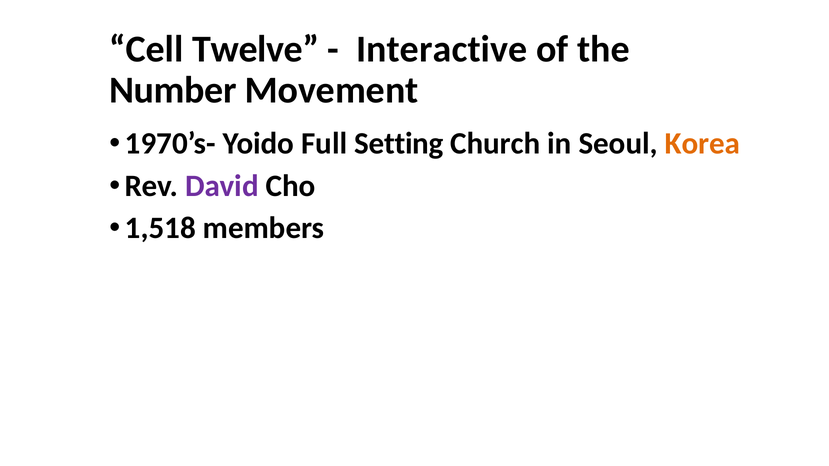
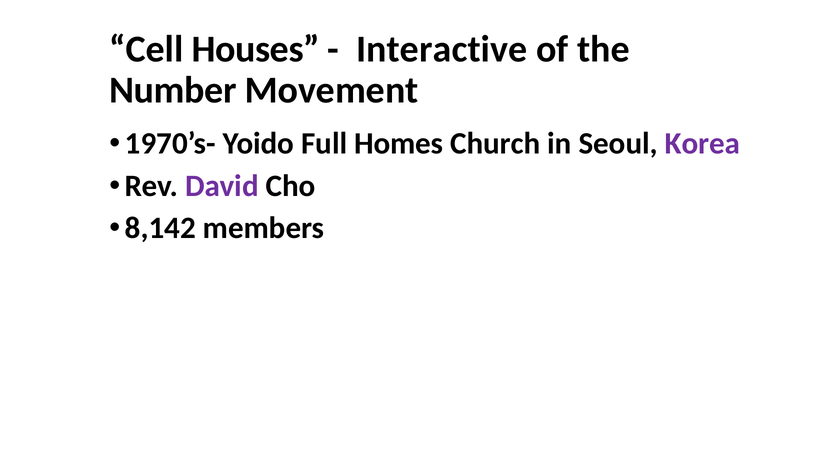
Twelve: Twelve -> Houses
Setting: Setting -> Homes
Korea colour: orange -> purple
1,518: 1,518 -> 8,142
